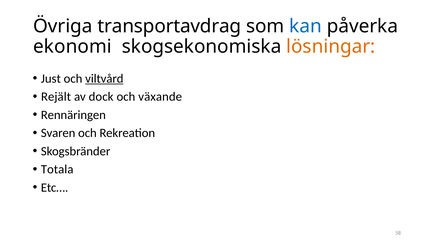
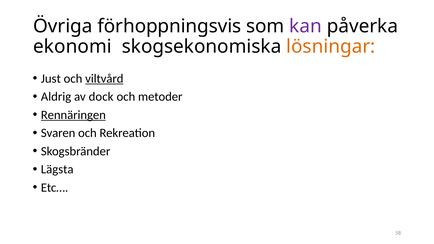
transportavdrag: transportavdrag -> förhoppningsvis
kan colour: blue -> purple
Rejält: Rejält -> Aldrig
växande: växande -> metoder
Rennäringen underline: none -> present
Totala: Totala -> Lägsta
